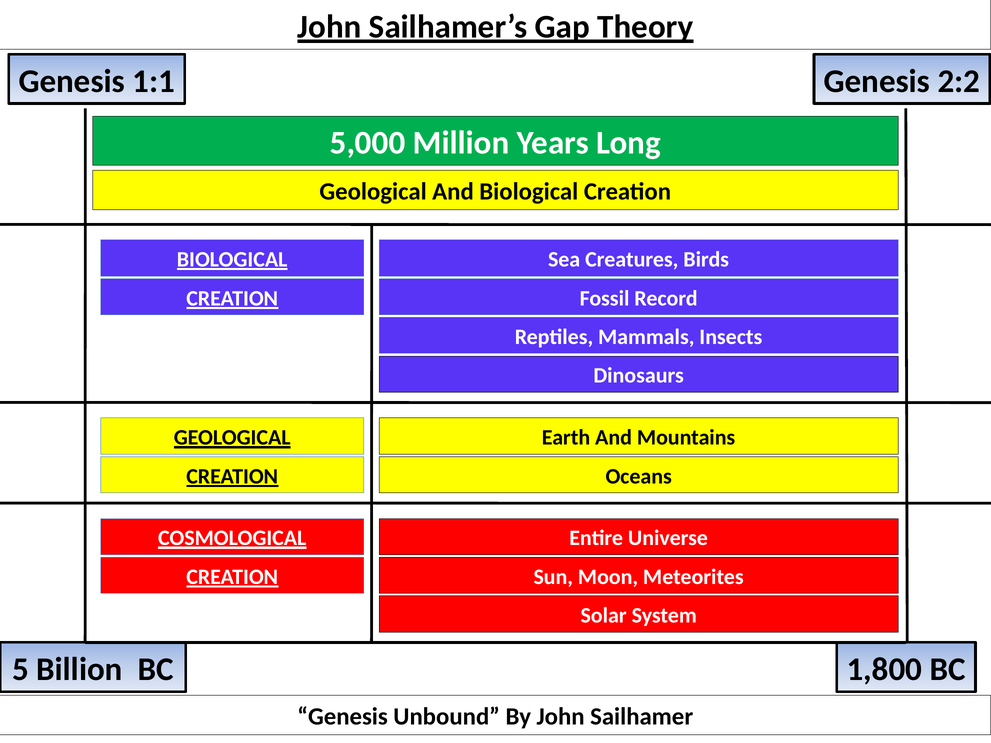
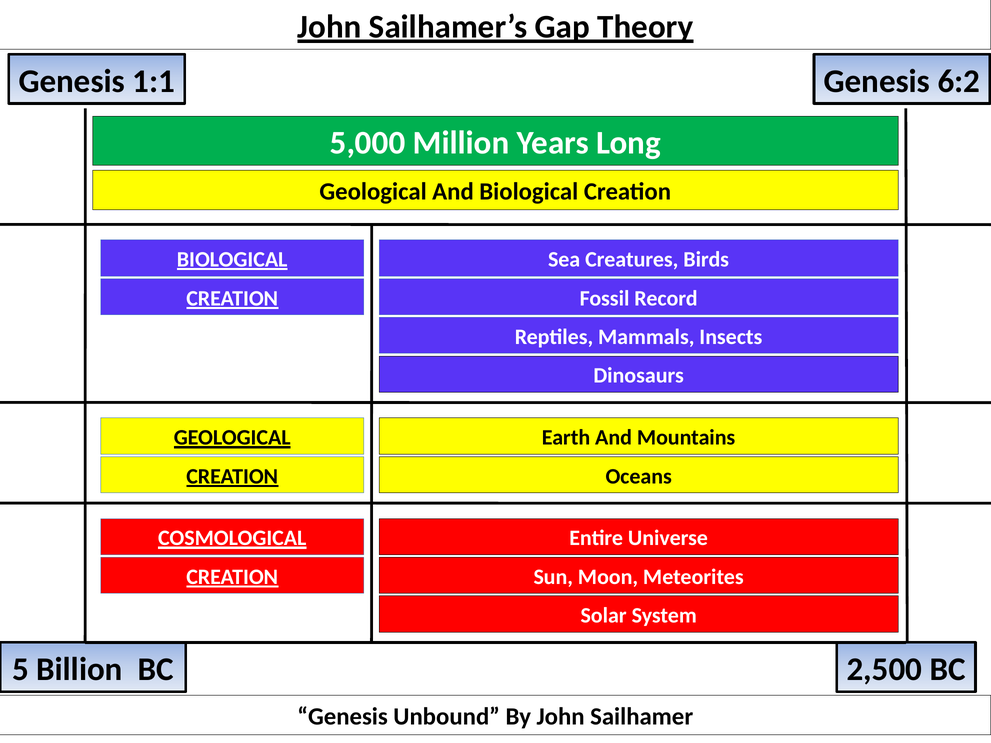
2:2: 2:2 -> 6:2
1,800: 1,800 -> 2,500
